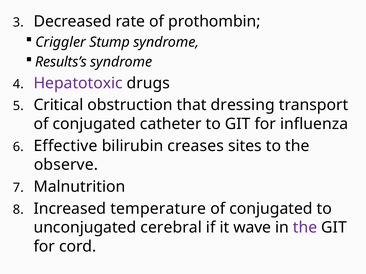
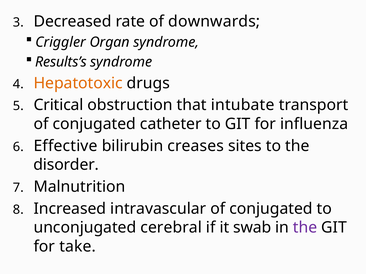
prothombin: prothombin -> downwards
Stump: Stump -> Organ
Hepatotoxic colour: purple -> orange
dressing: dressing -> intubate
observe: observe -> disorder
temperature: temperature -> intravascular
wave: wave -> swab
cord: cord -> take
